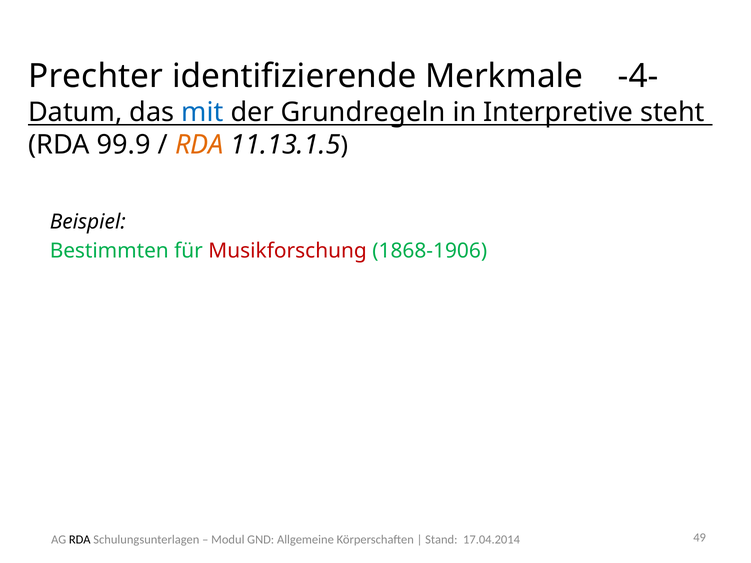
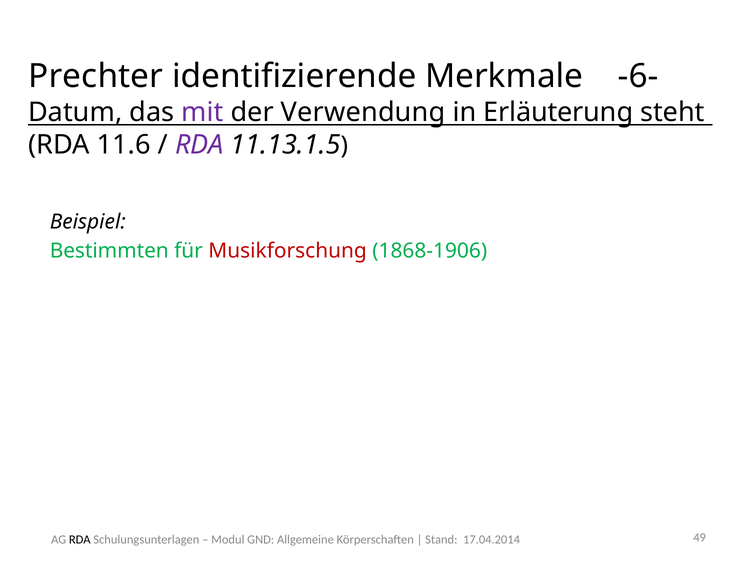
-4-: -4- -> -6-
mit colour: blue -> purple
Grundregeln: Grundregeln -> Verwendung
Interpretive: Interpretive -> Erläuterung
99.9: 99.9 -> 11.6
RDA at (199, 145) colour: orange -> purple
